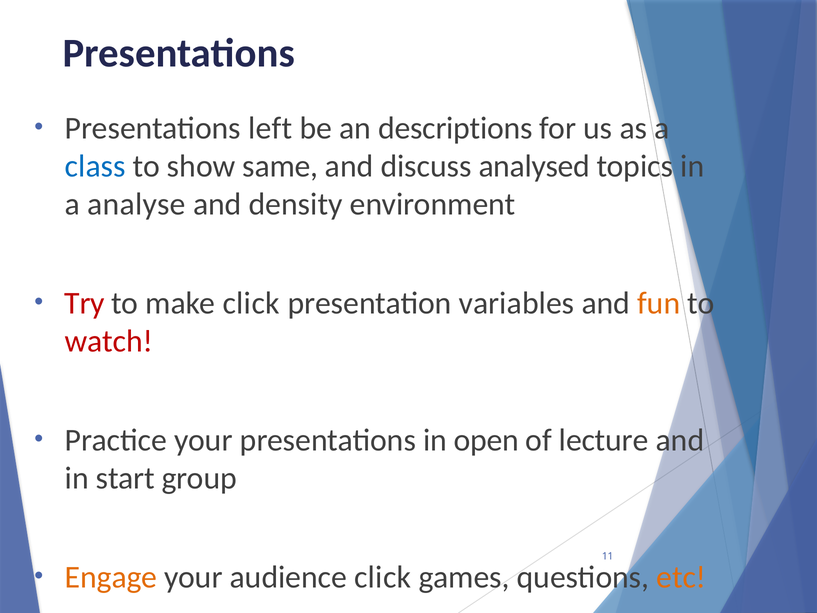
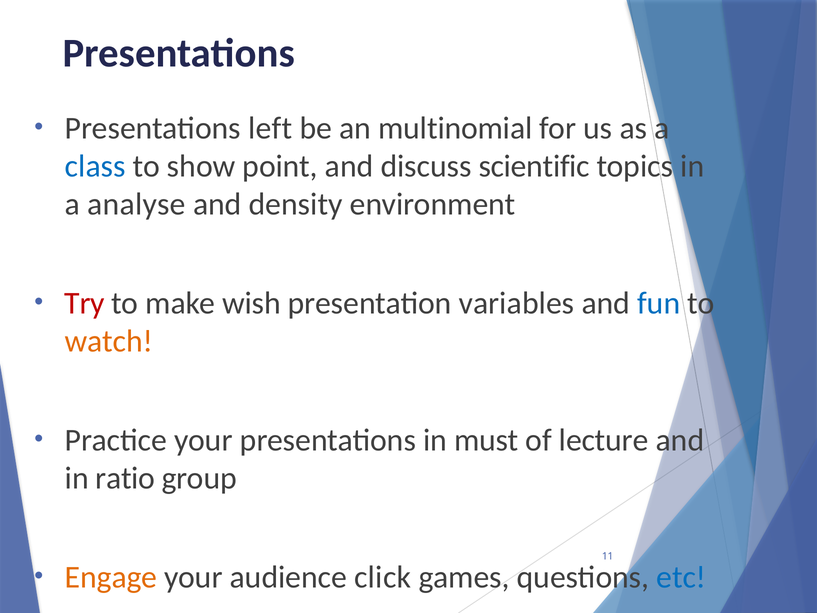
descriptions: descriptions -> multinomial
same: same -> point
analysed: analysed -> scientific
make click: click -> wish
fun colour: orange -> blue
watch colour: red -> orange
open: open -> must
start: start -> ratio
etc colour: orange -> blue
